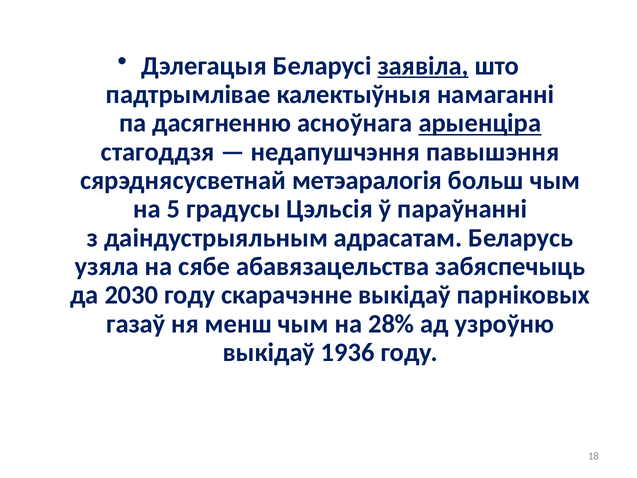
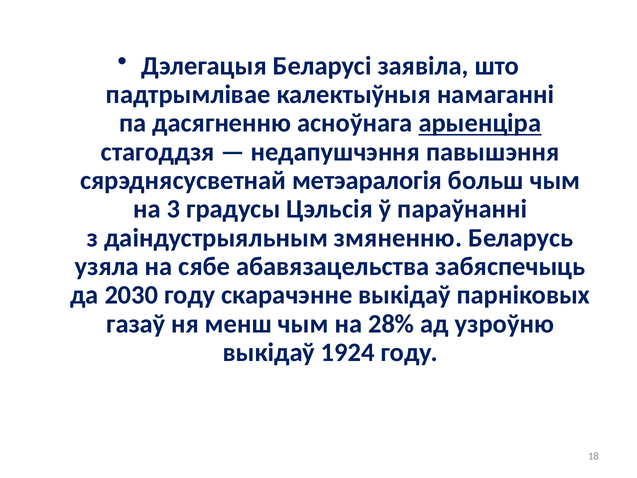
заявіла underline: present -> none
5: 5 -> 3
адрасатам: адрасатам -> змяненню
1936: 1936 -> 1924
